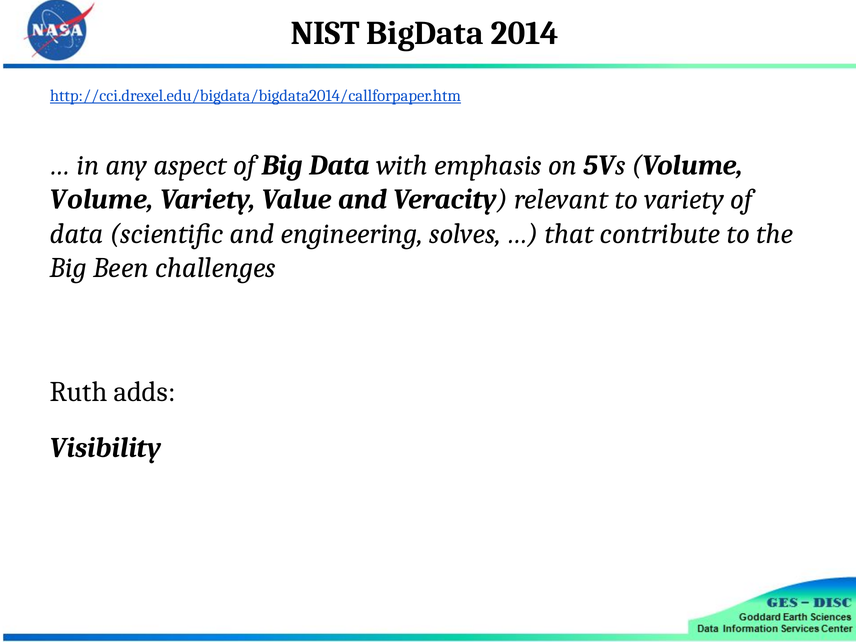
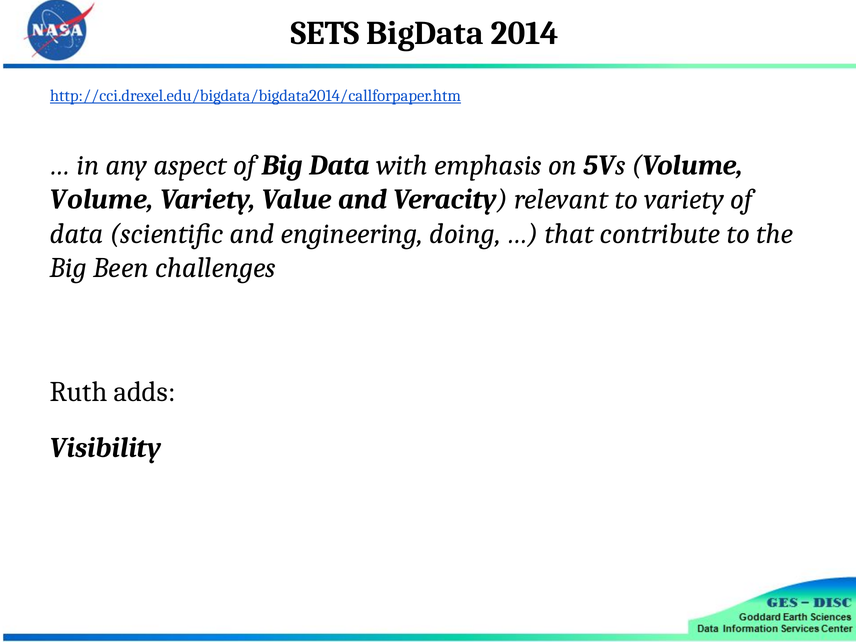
NIST: NIST -> SETS
solves: solves -> doing
